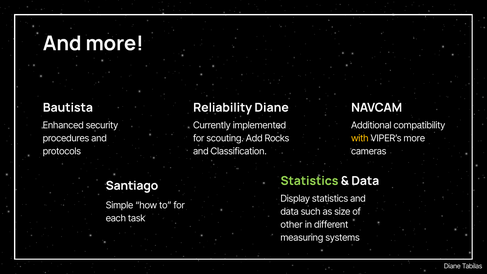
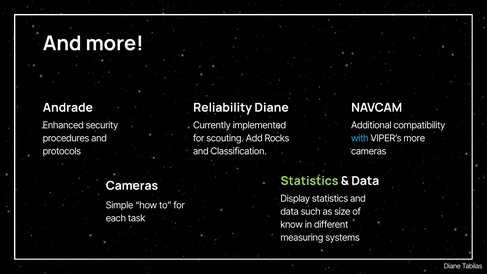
Bautista: Bautista -> Andrade
with colour: yellow -> light blue
Santiago at (132, 186): Santiago -> Cameras
other: other -> know
